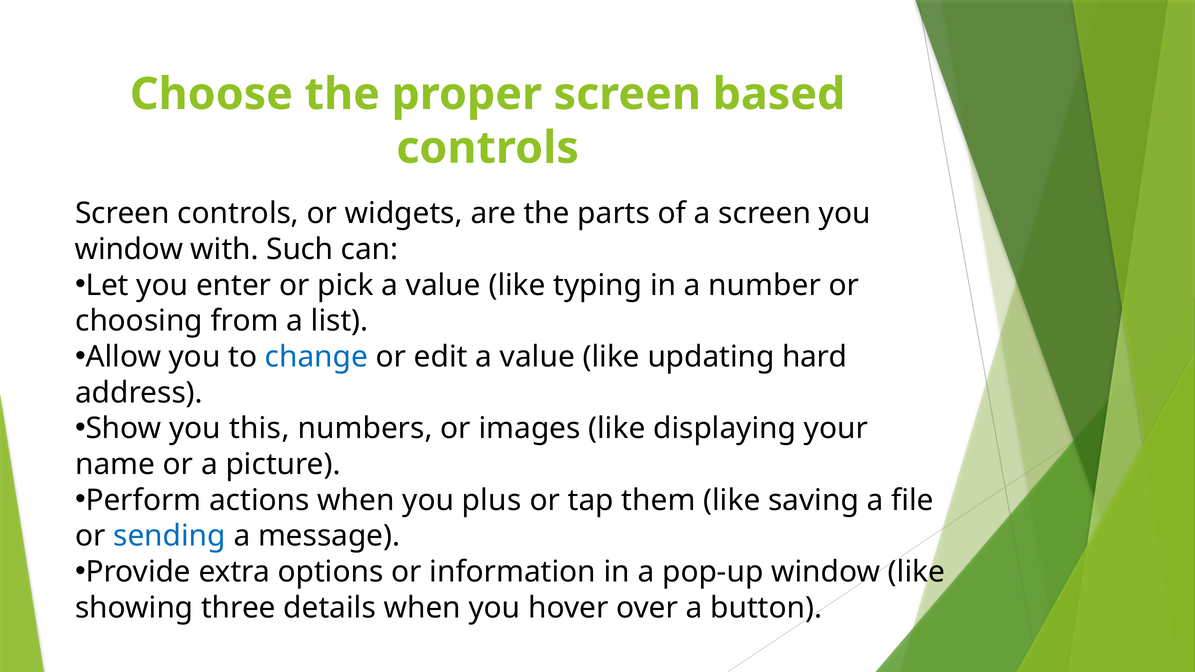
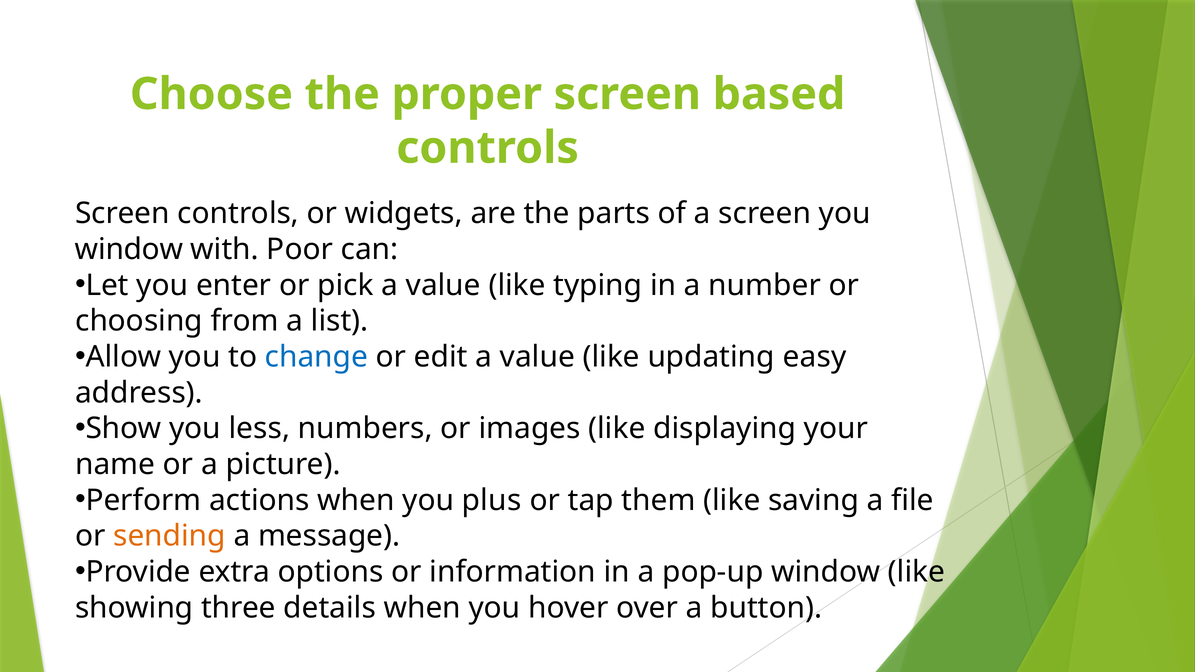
Such: Such -> Poor
hard: hard -> easy
this: this -> less
sending colour: blue -> orange
